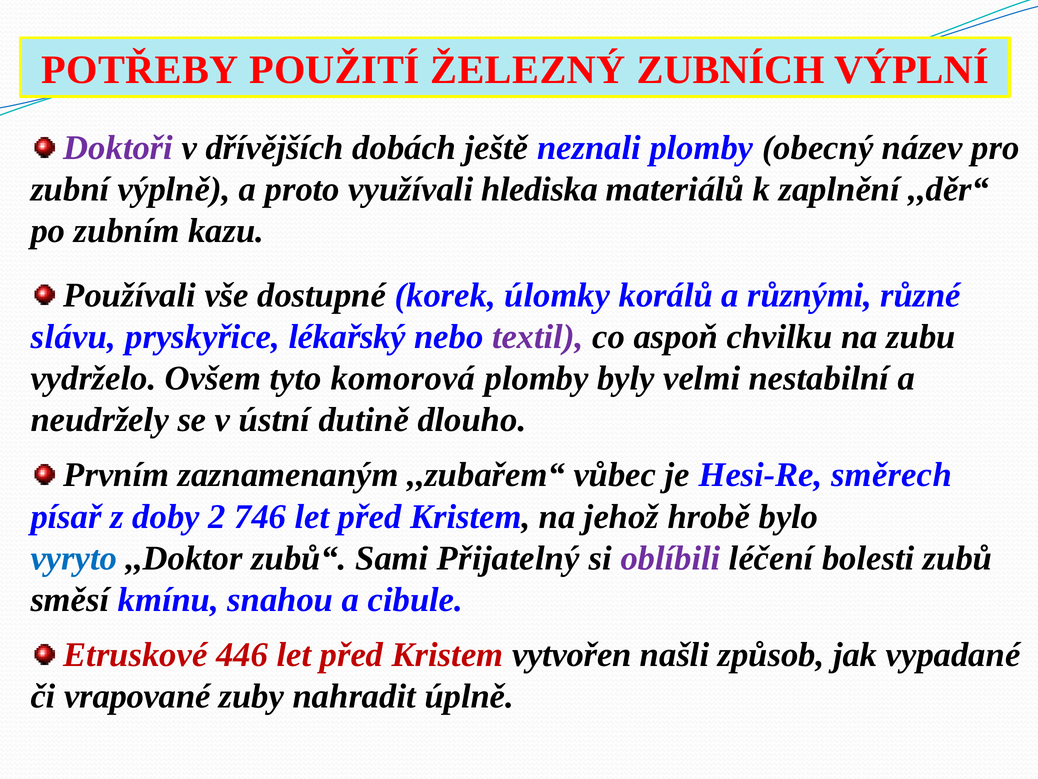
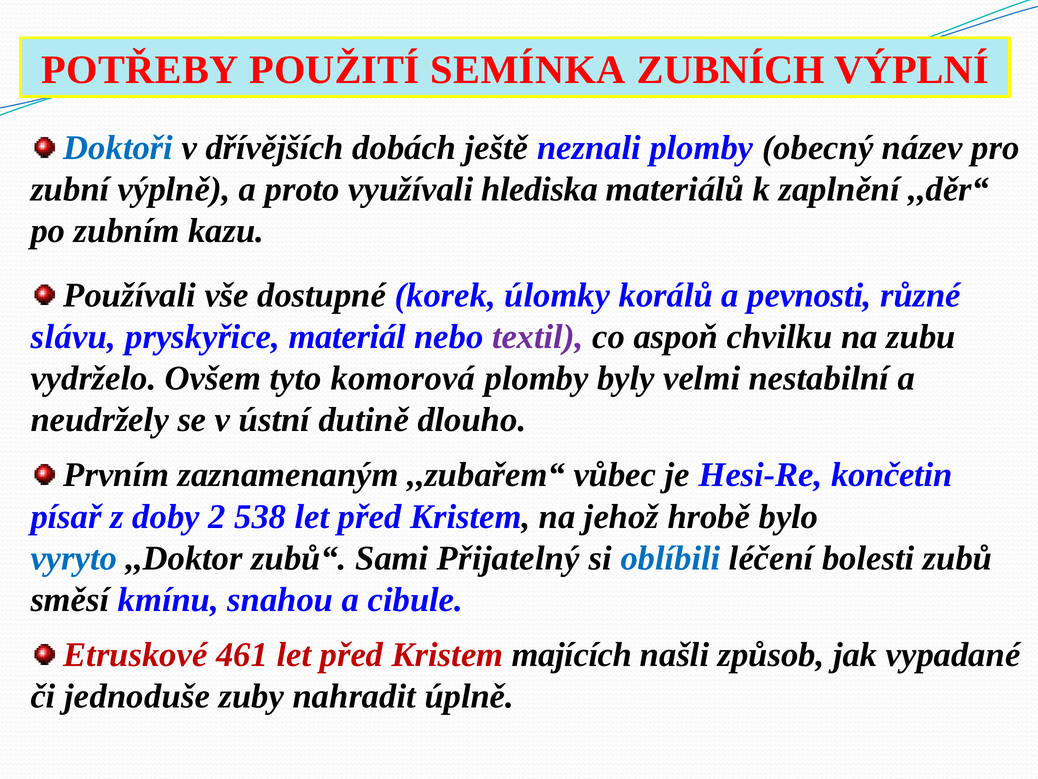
ŽELEZNÝ: ŽELEZNÝ -> SEMÍNKA
Doktoři colour: purple -> blue
různými: různými -> pevnosti
lékařský: lékařský -> materiál
směrech: směrech -> končetin
746: 746 -> 538
oblíbili colour: purple -> blue
446: 446 -> 461
vytvořen: vytvořen -> majících
vrapované: vrapované -> jednoduše
